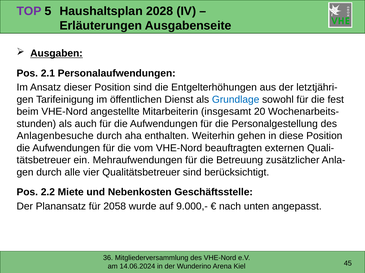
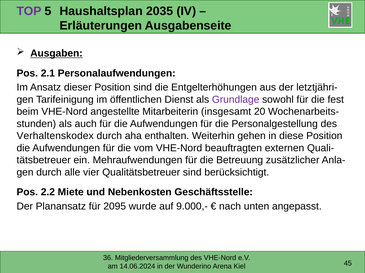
2028: 2028 -> 2035
Grundlage colour: blue -> purple
Anlagenbesuche: Anlagenbesuche -> Verhaltenskodex
2058: 2058 -> 2095
